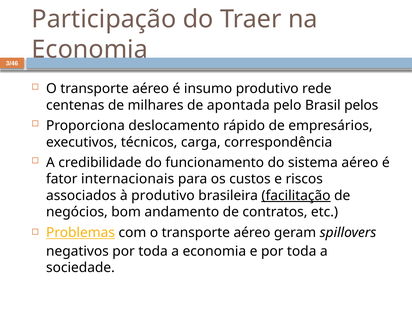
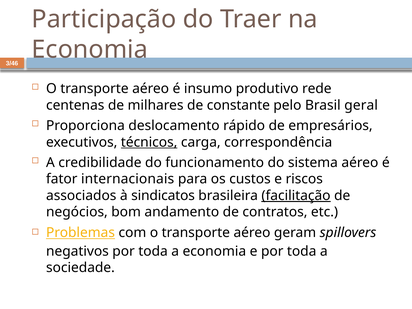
apontada: apontada -> constante
pelos: pelos -> geral
técnicos underline: none -> present
à produtivo: produtivo -> sindicatos
